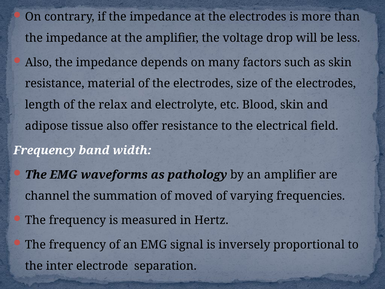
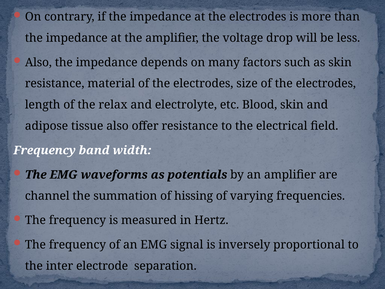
pathology: pathology -> potentials
moved: moved -> hissing
